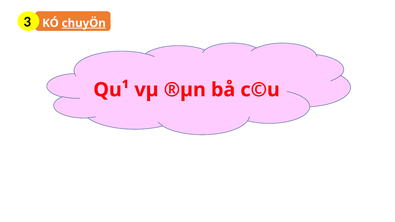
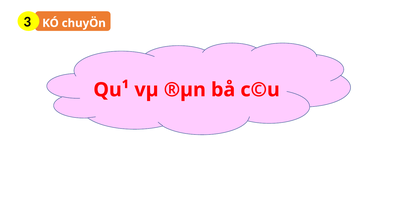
chuyÖn underline: present -> none
